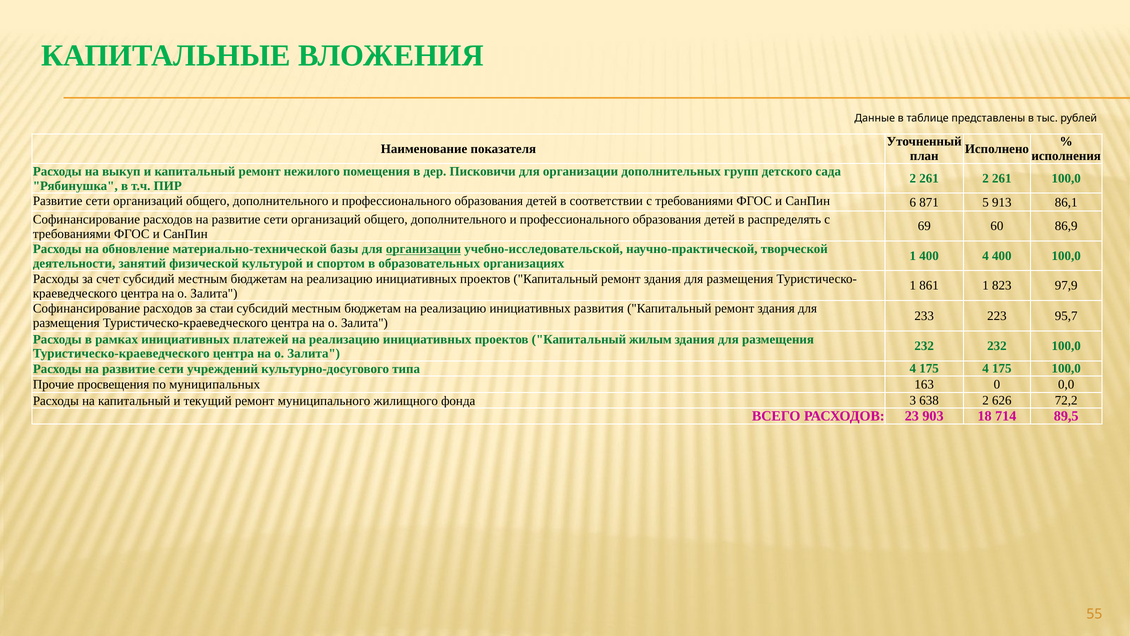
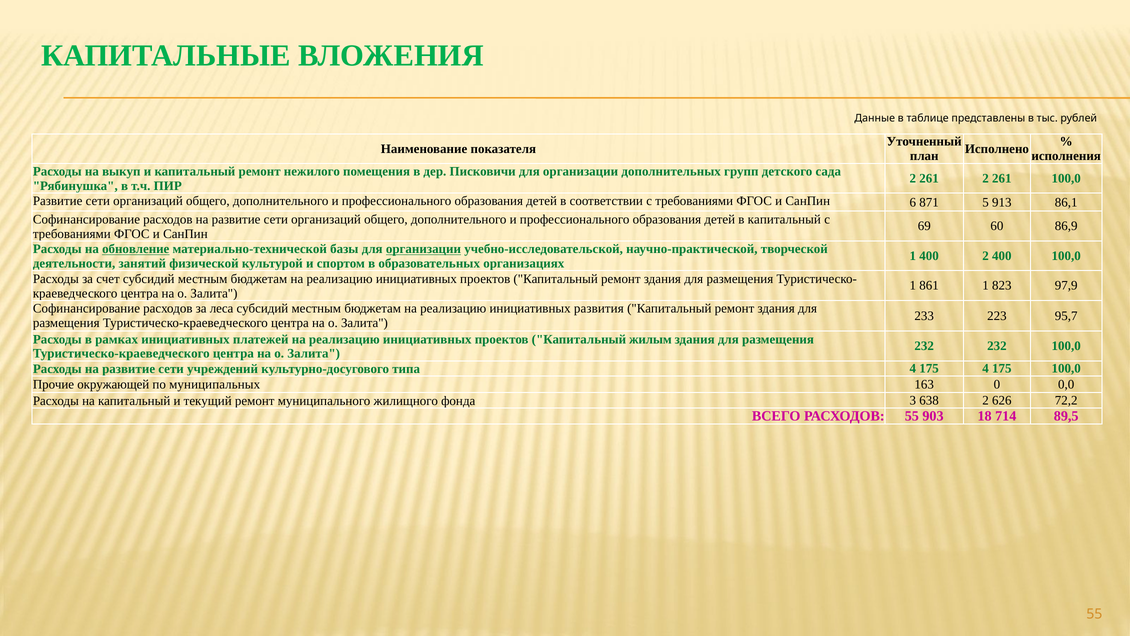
в распределять: распределять -> капитальный
обновление underline: none -> present
400 4: 4 -> 2
стаи: стаи -> леса
просвещения: просвещения -> окружающей
РАСХОДОВ 23: 23 -> 55
